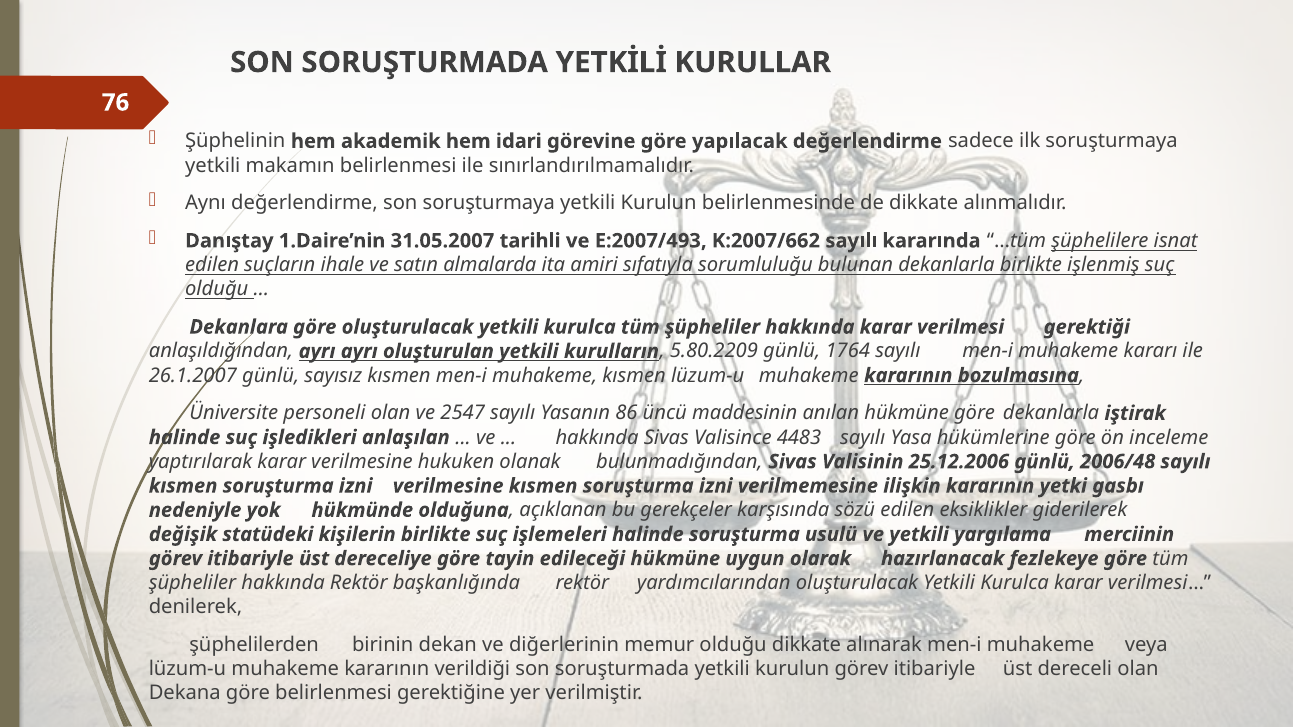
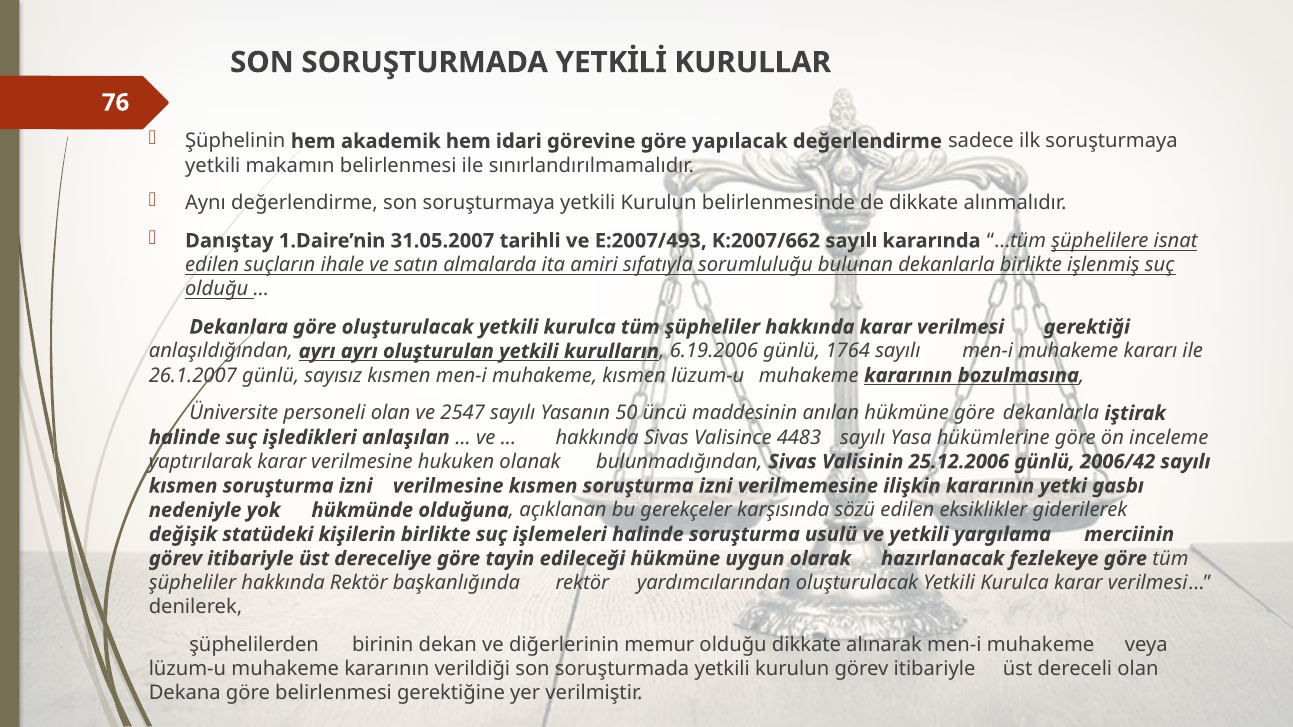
5.80.2209: 5.80.2209 -> 6.19.2006
86: 86 -> 50
2006/48: 2006/48 -> 2006/42
